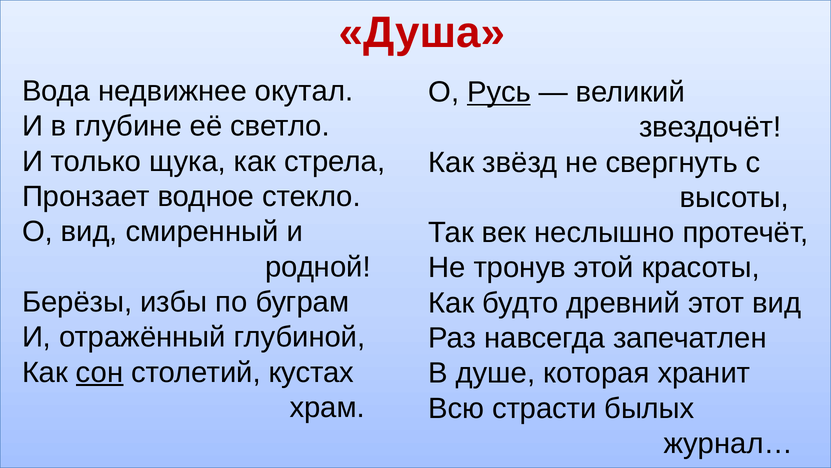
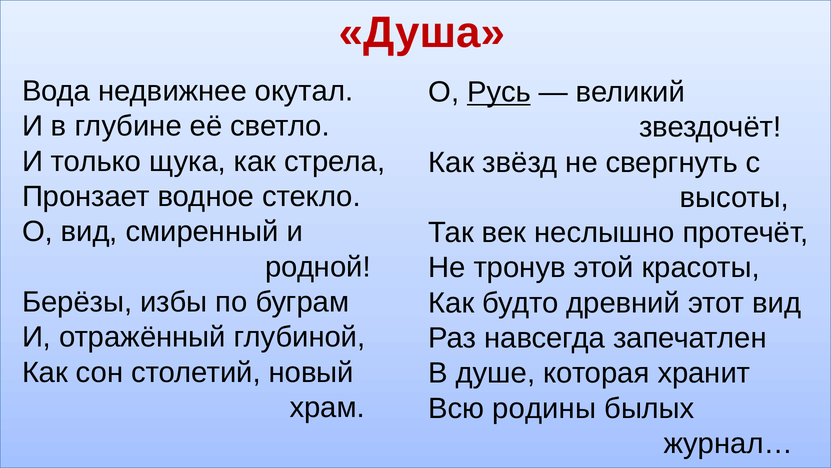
сон underline: present -> none
кустах: кустах -> новый
страсти: страсти -> родины
